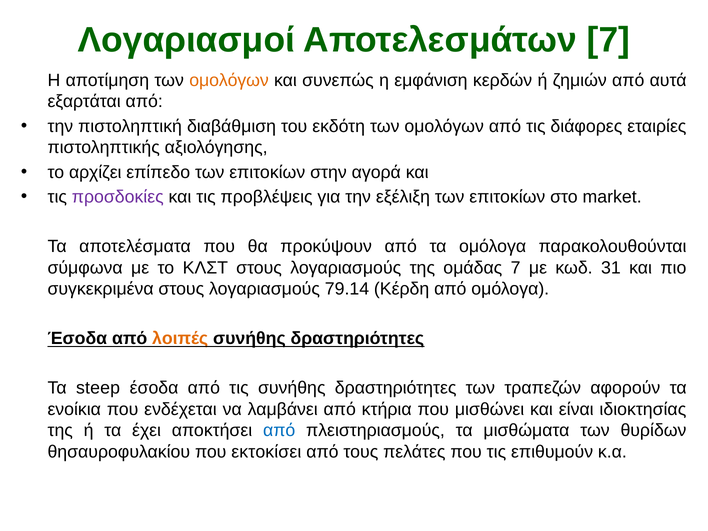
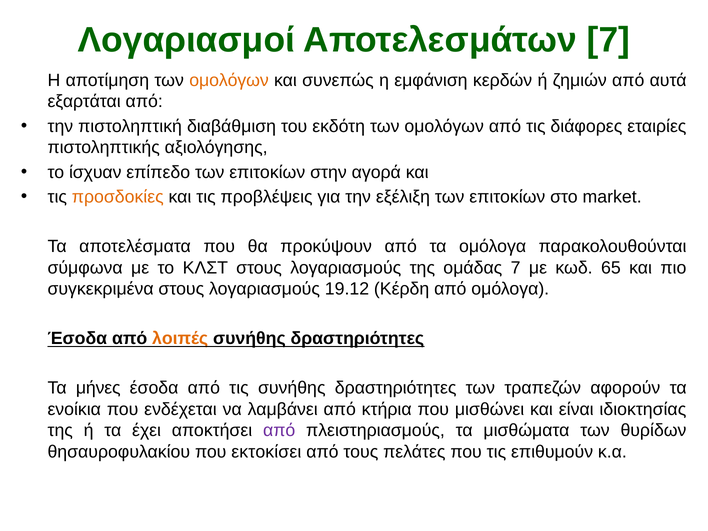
αρχίζει: αρχίζει -> ίσχυαν
προσδοκίες colour: purple -> orange
31: 31 -> 65
79.14: 79.14 -> 19.12
steep: steep -> μήνες
από at (279, 431) colour: blue -> purple
